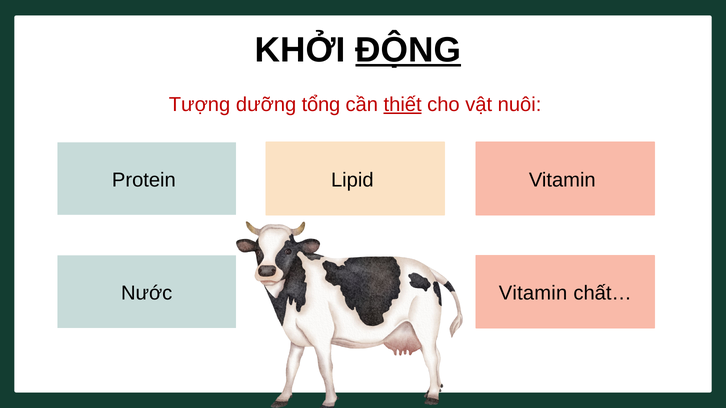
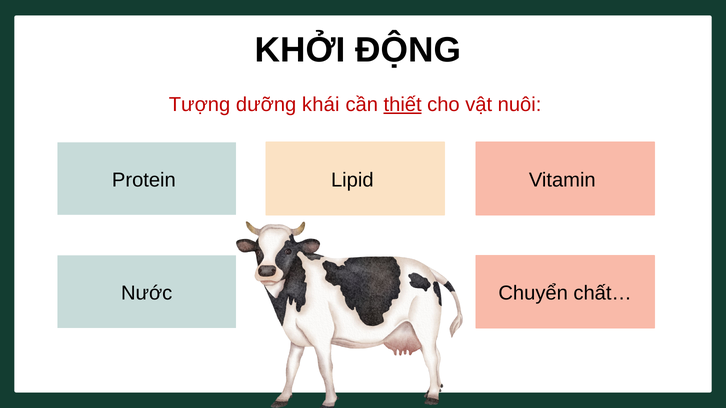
ĐỘNG underline: present -> none
tổng: tổng -> khái
Nước Vitamin: Vitamin -> Chuyển
